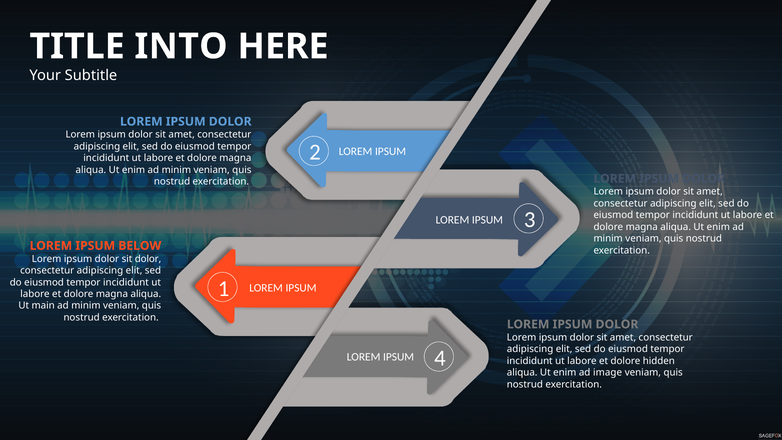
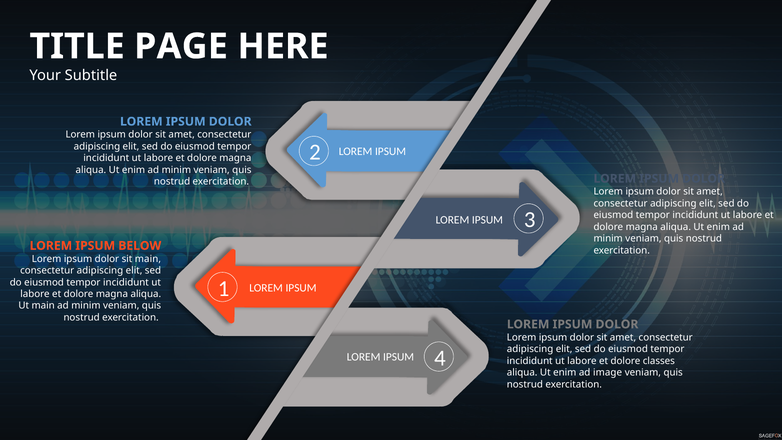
INTO: INTO -> PAGE
sit dolor: dolor -> main
hidden: hidden -> classes
